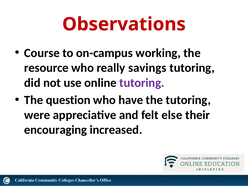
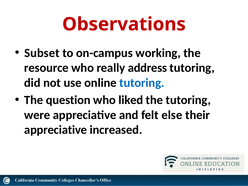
Course: Course -> Subset
savings: savings -> address
tutoring at (142, 83) colour: purple -> blue
have: have -> liked
encouraging at (56, 130): encouraging -> appreciative
